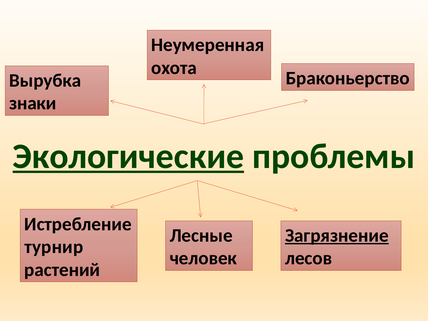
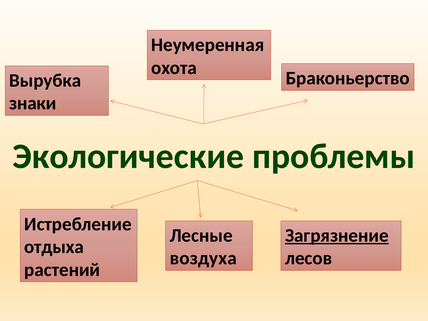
Экологические underline: present -> none
турнир: турнир -> отдыха
человек: человек -> воздуха
